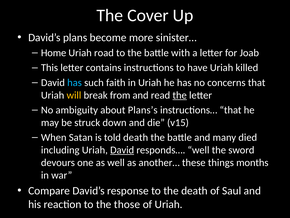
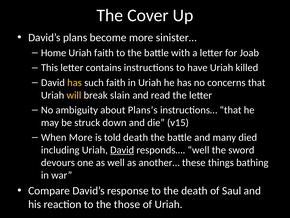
Uriah road: road -> faith
has at (75, 82) colour: light blue -> yellow
from: from -> slain
the at (180, 95) underline: present -> none
When Satan: Satan -> More
months: months -> bathing
